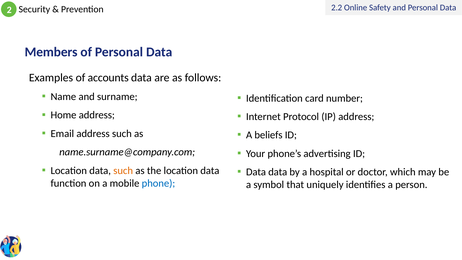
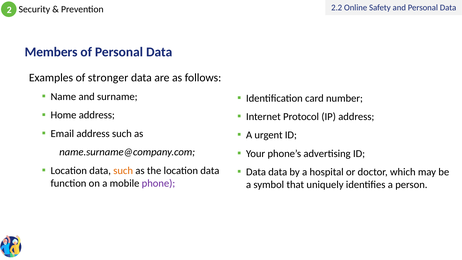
accounts: accounts -> stronger
beliefs: beliefs -> urgent
phone colour: blue -> purple
